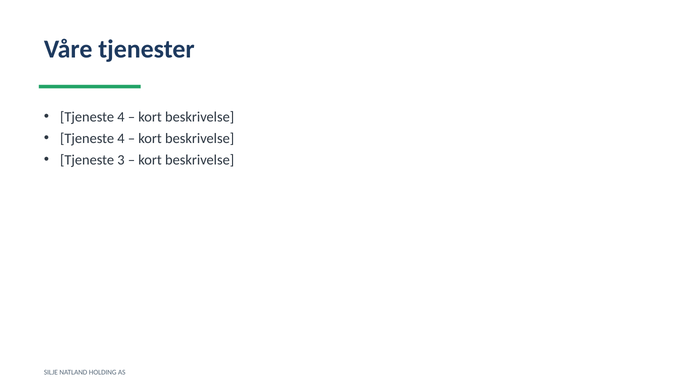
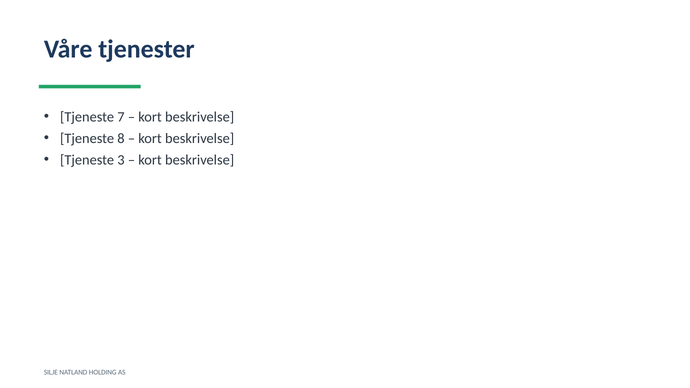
4 at (121, 117): 4 -> 7
4 at (121, 138): 4 -> 8
